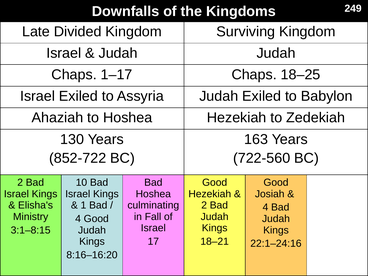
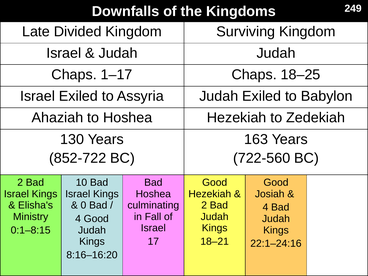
1: 1 -> 0
3:1–8:15: 3:1–8:15 -> 0:1–8:15
